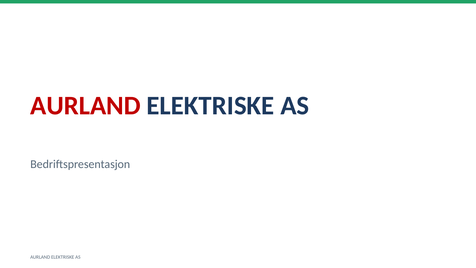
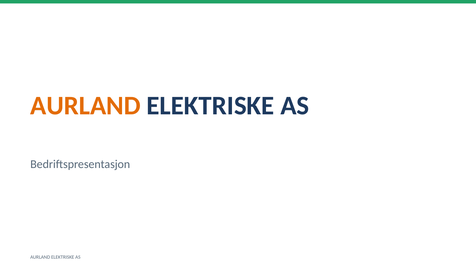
AURLAND at (85, 106) colour: red -> orange
